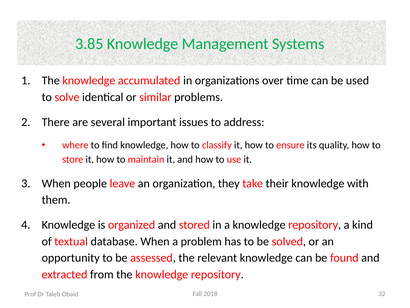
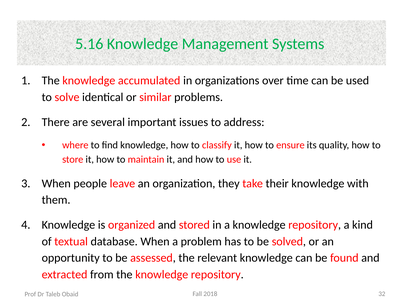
3.85: 3.85 -> 5.16
